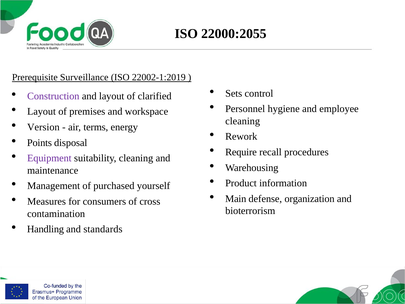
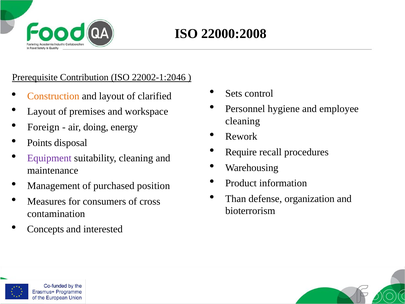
22000:2055: 22000:2055 -> 22000:2008
Surveillance: Surveillance -> Contribution
22002-1:2019: 22002-1:2019 -> 22002-1:2046
Construction colour: purple -> orange
Version: Version -> Foreign
terms: terms -> doing
yourself: yourself -> position
Main: Main -> Than
Handling: Handling -> Concepts
standards: standards -> interested
